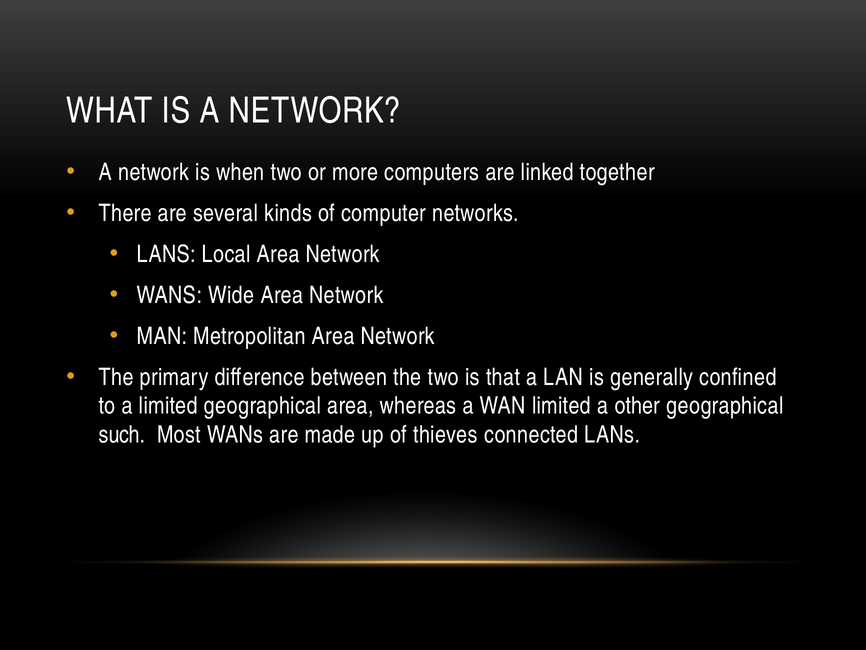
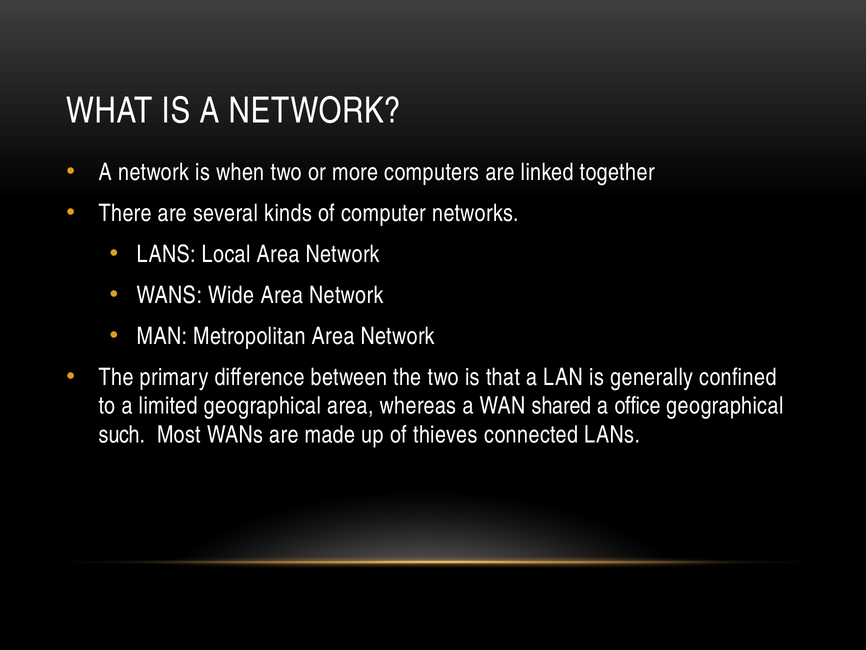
WAN limited: limited -> shared
other: other -> office
